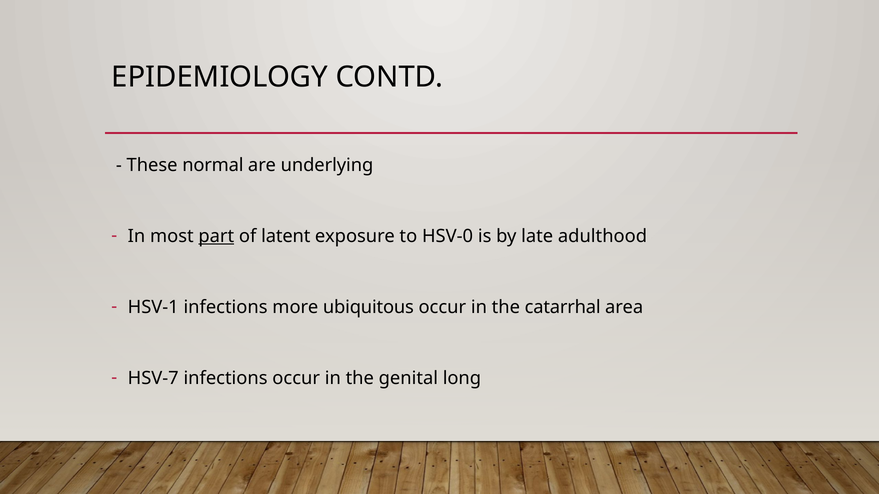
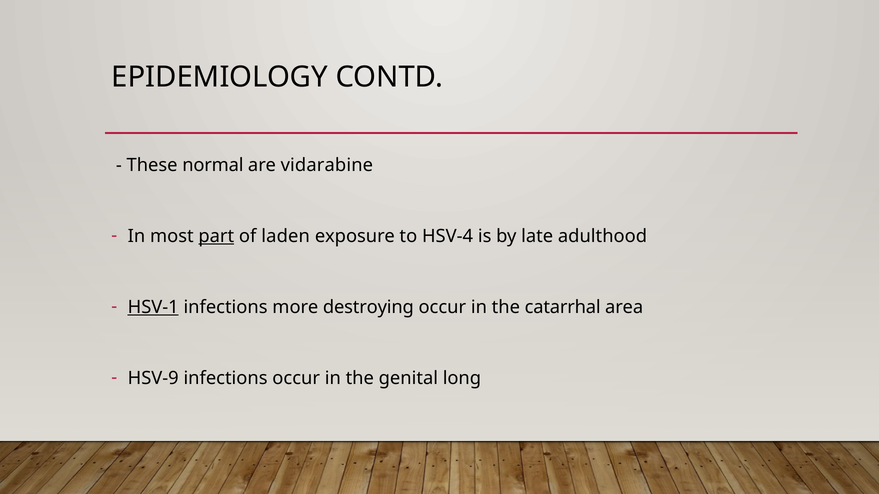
underlying: underlying -> vidarabine
latent: latent -> laden
HSV-0: HSV-0 -> HSV-4
HSV-1 underline: none -> present
ubiquitous: ubiquitous -> destroying
HSV-7: HSV-7 -> HSV-9
